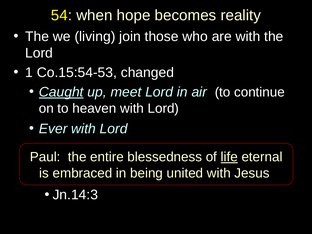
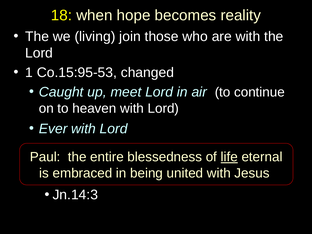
54: 54 -> 18
Co.15:54-53: Co.15:54-53 -> Co.15:95-53
Caught underline: present -> none
